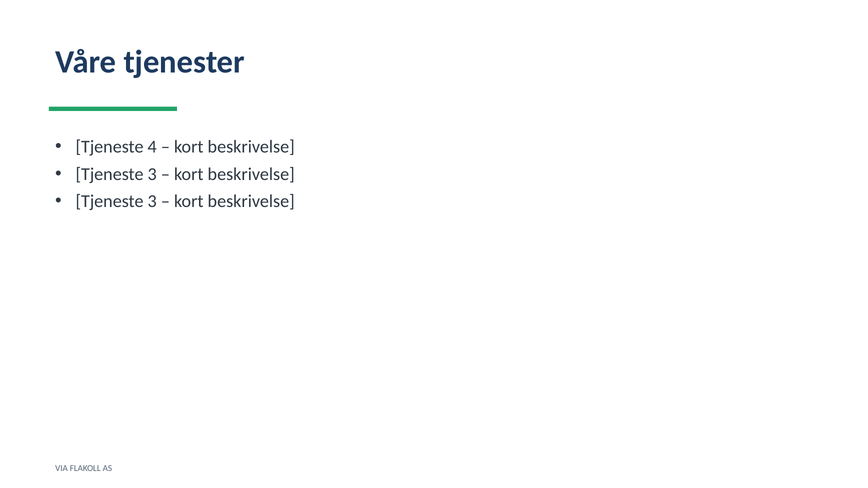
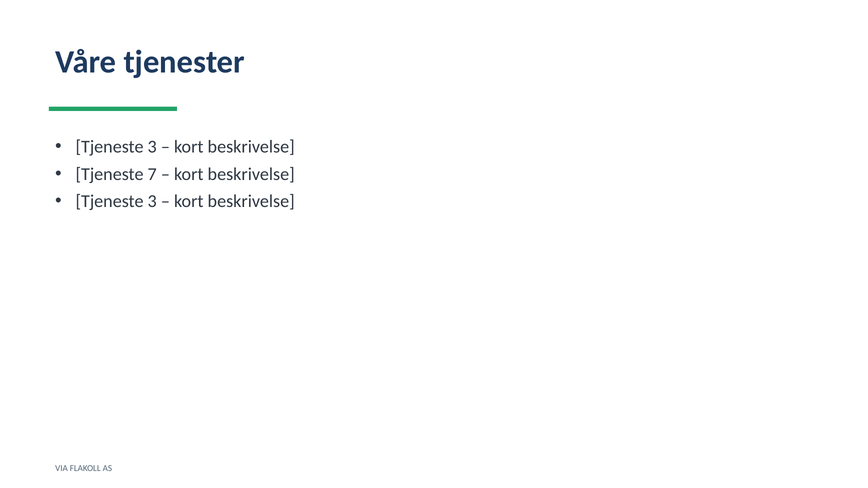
4 at (152, 147): 4 -> 3
3 at (152, 174): 3 -> 7
